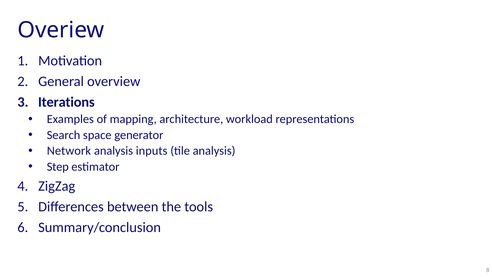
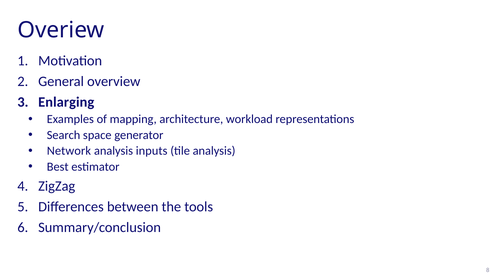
Iterations: Iterations -> Enlarging
Step: Step -> Best
